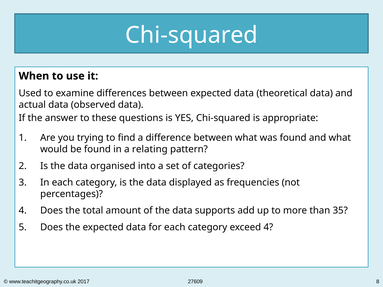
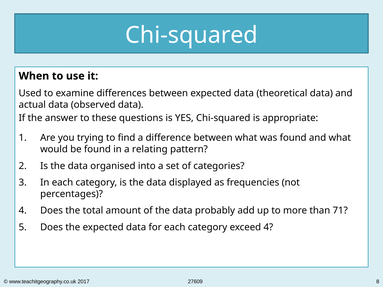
supports: supports -> probably
35: 35 -> 71
